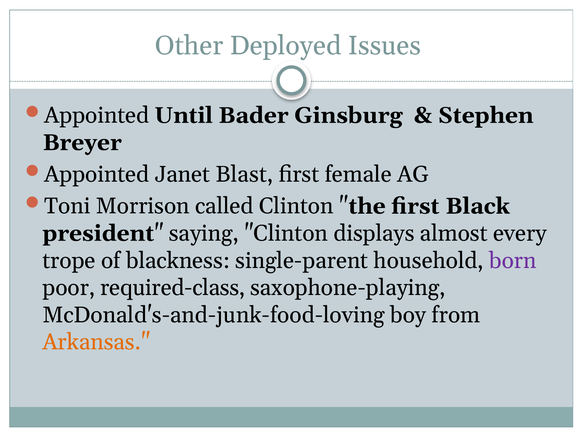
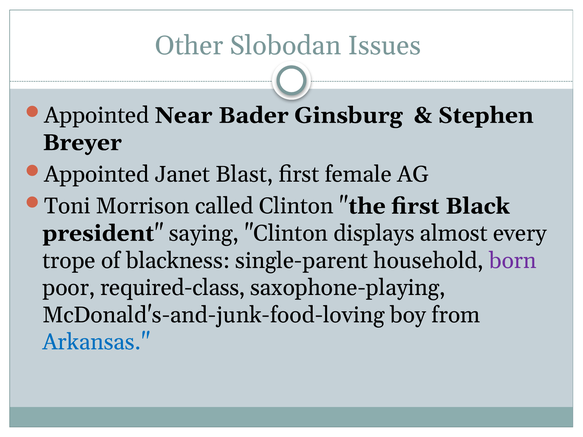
Deployed: Deployed -> Slobodan
Until: Until -> Near
Arkansas colour: orange -> blue
